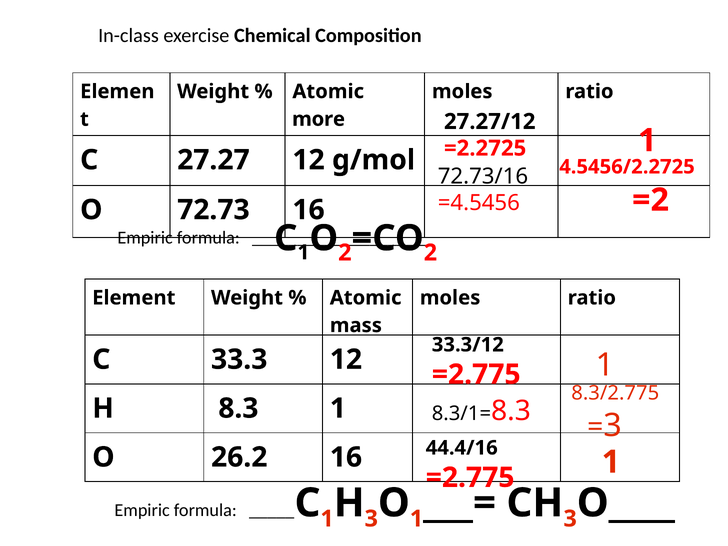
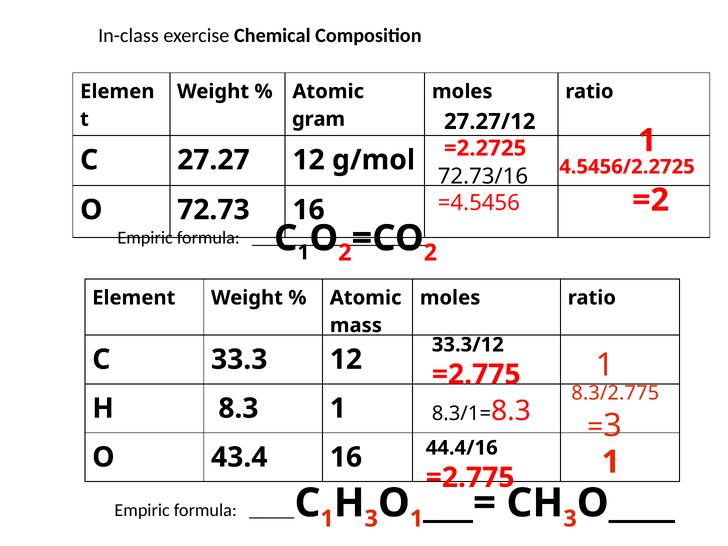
more: more -> gram
26.2: 26.2 -> 43.4
